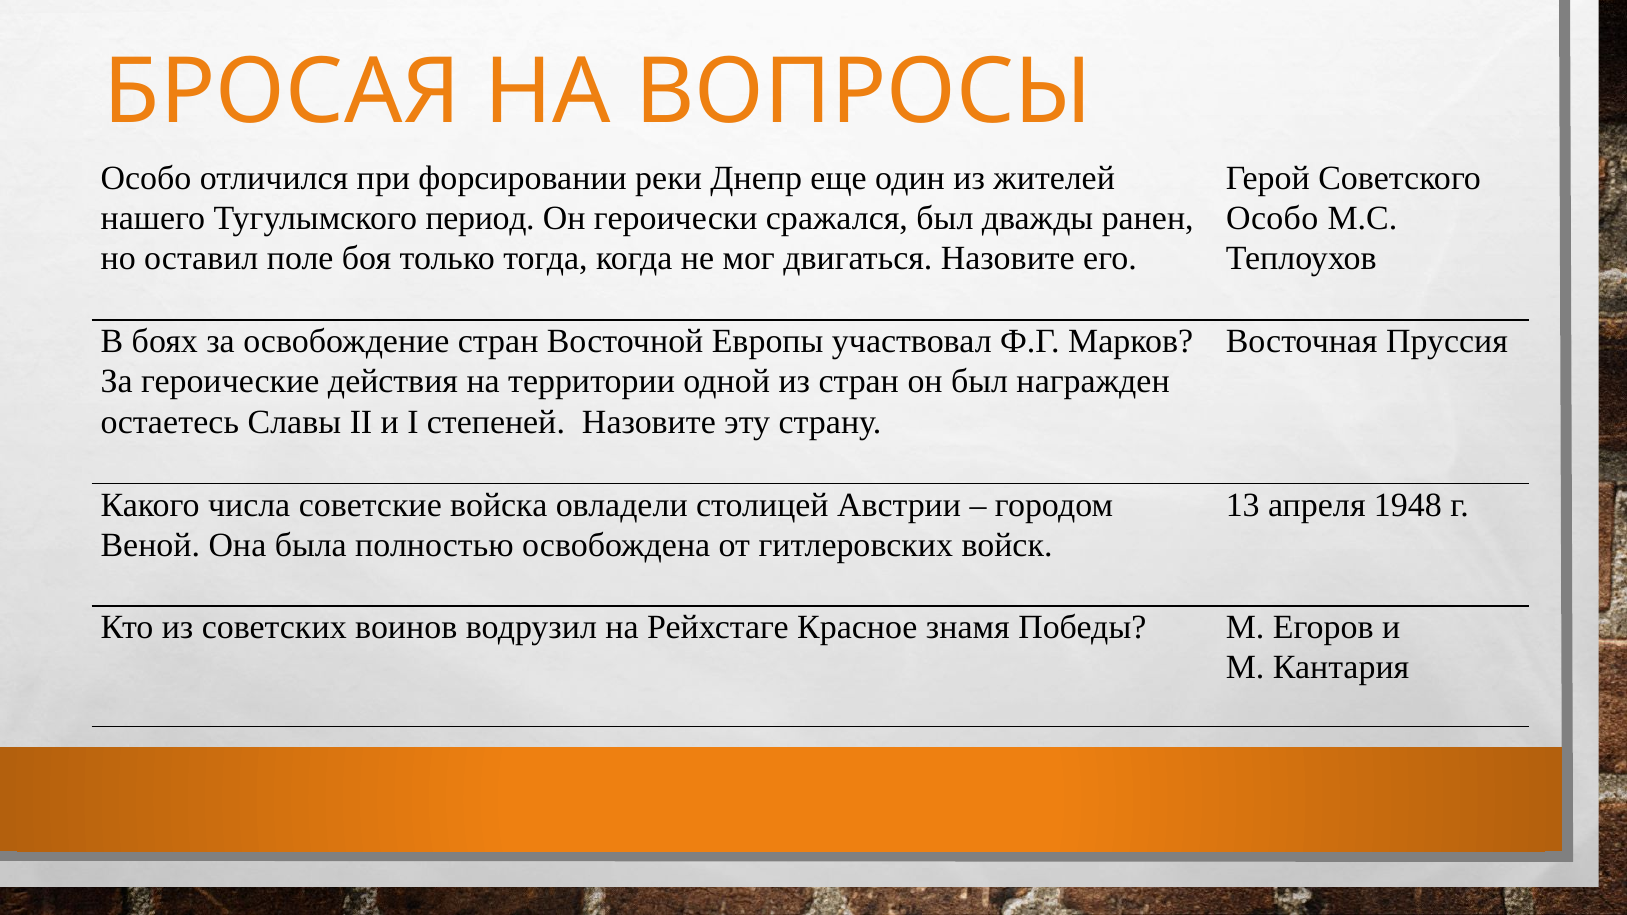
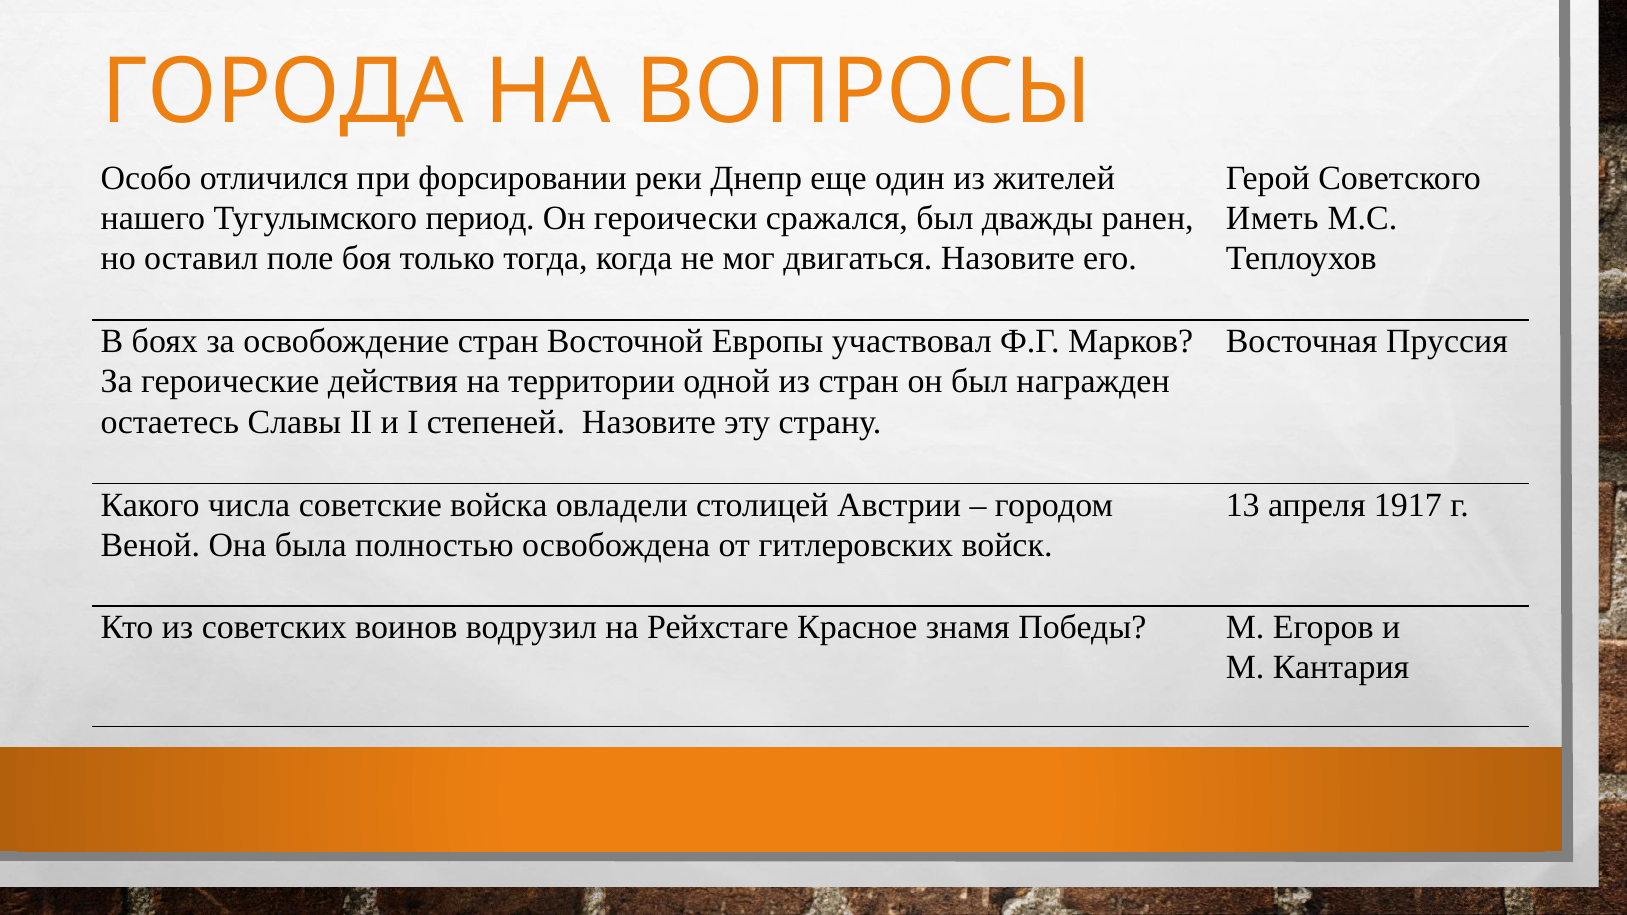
БРОСАЯ: БРОСАЯ -> ГОРОДА
Особо at (1272, 218): Особо -> Иметь
1948: 1948 -> 1917
